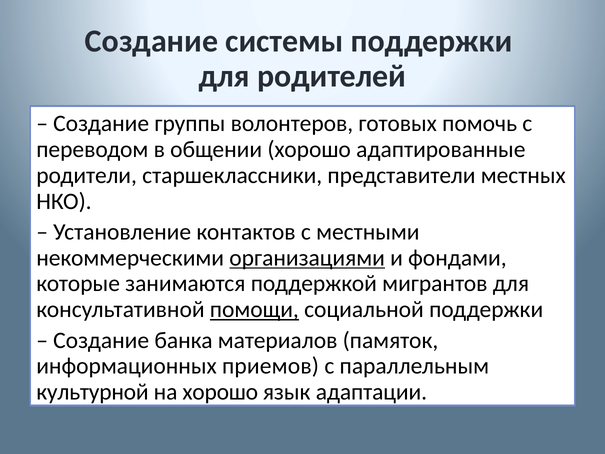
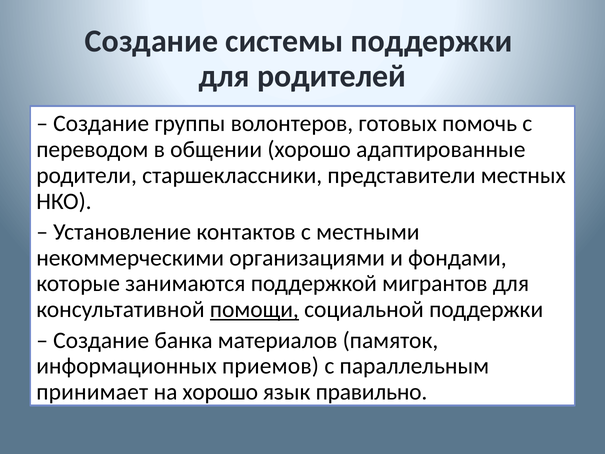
организациями underline: present -> none
культурной: культурной -> принимает
адаптации: адаптации -> правильно
